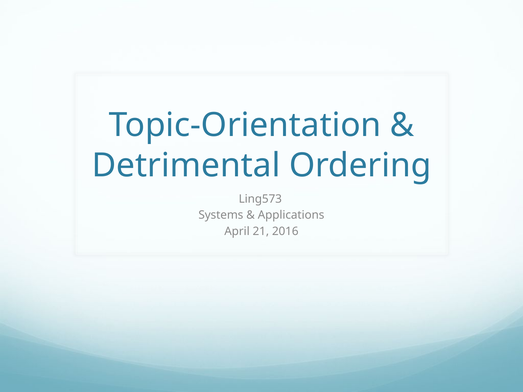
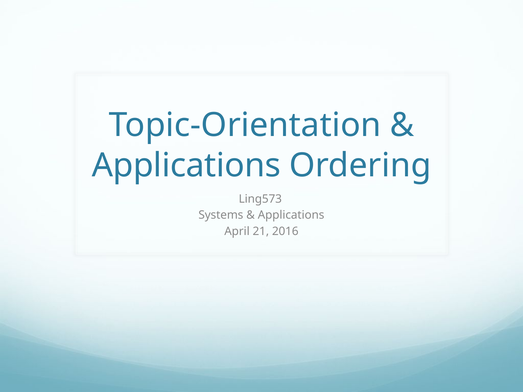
Detrimental at (186, 165): Detrimental -> Applications
